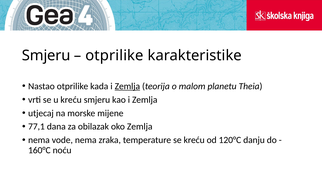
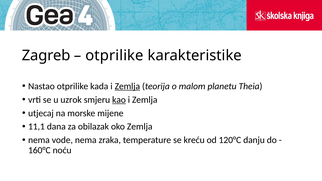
Smjeru at (46, 56): Smjeru -> Zagreb
u kreću: kreću -> uzrok
kao underline: none -> present
77,1: 77,1 -> 11,1
